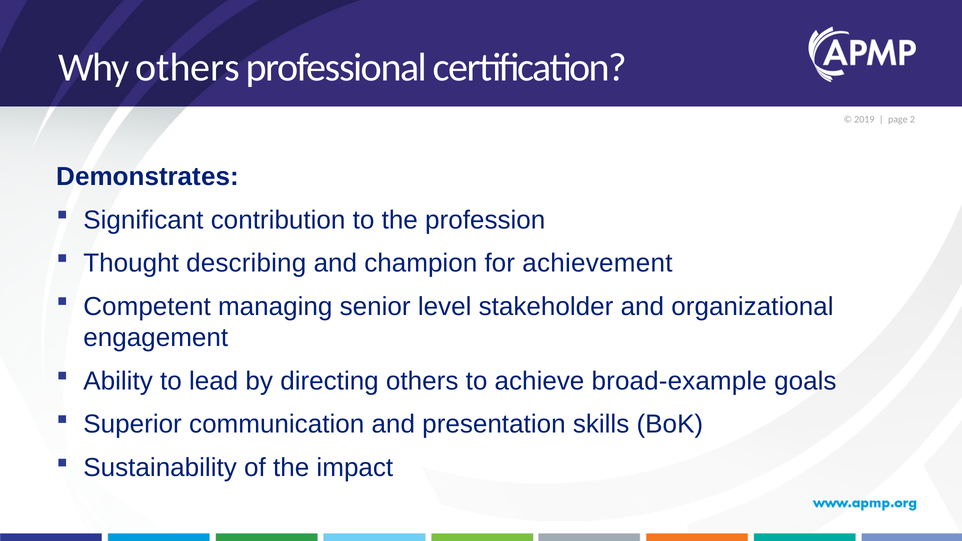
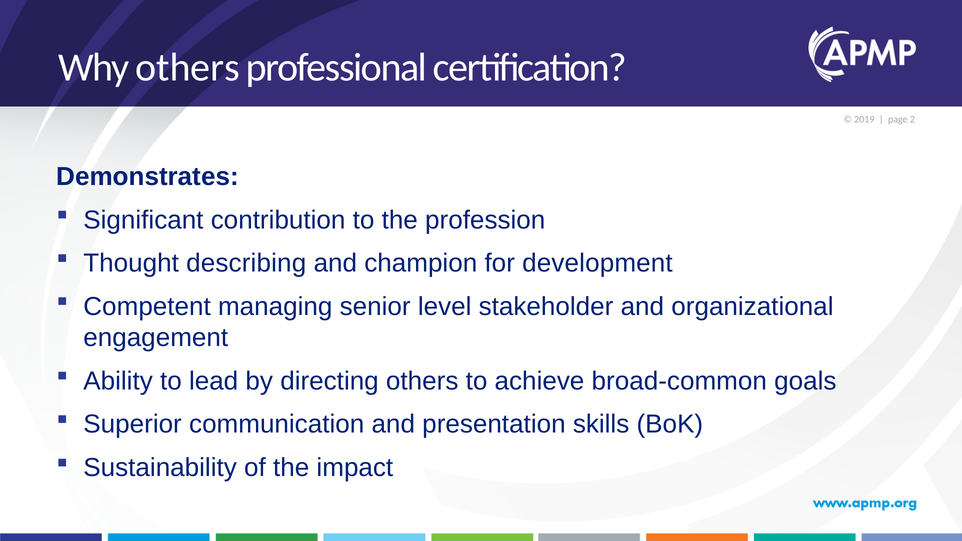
achievement: achievement -> development
broad-example: broad-example -> broad-common
